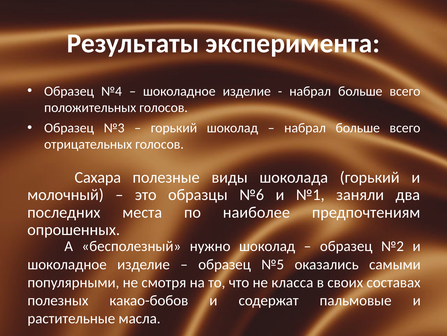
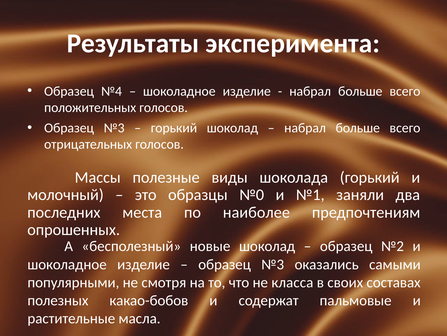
Сахара: Сахара -> Массы
№6: №6 -> №0
нужно: нужно -> новые
№5 at (273, 264): №5 -> №3
